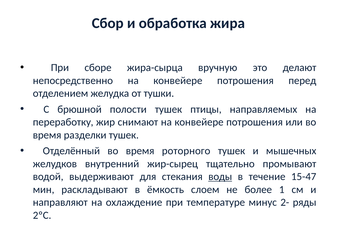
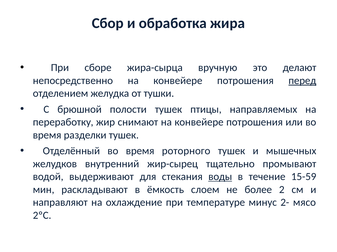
перед underline: none -> present
15-47: 15-47 -> 15-59
1: 1 -> 2
ряды: ряды -> мясо
